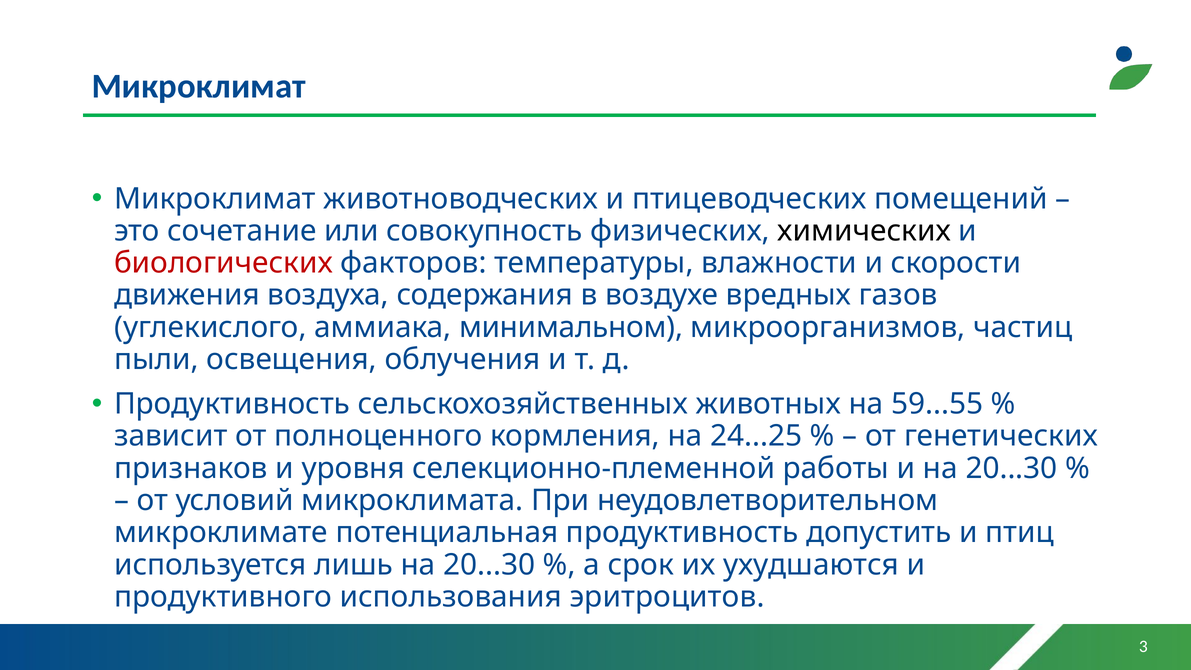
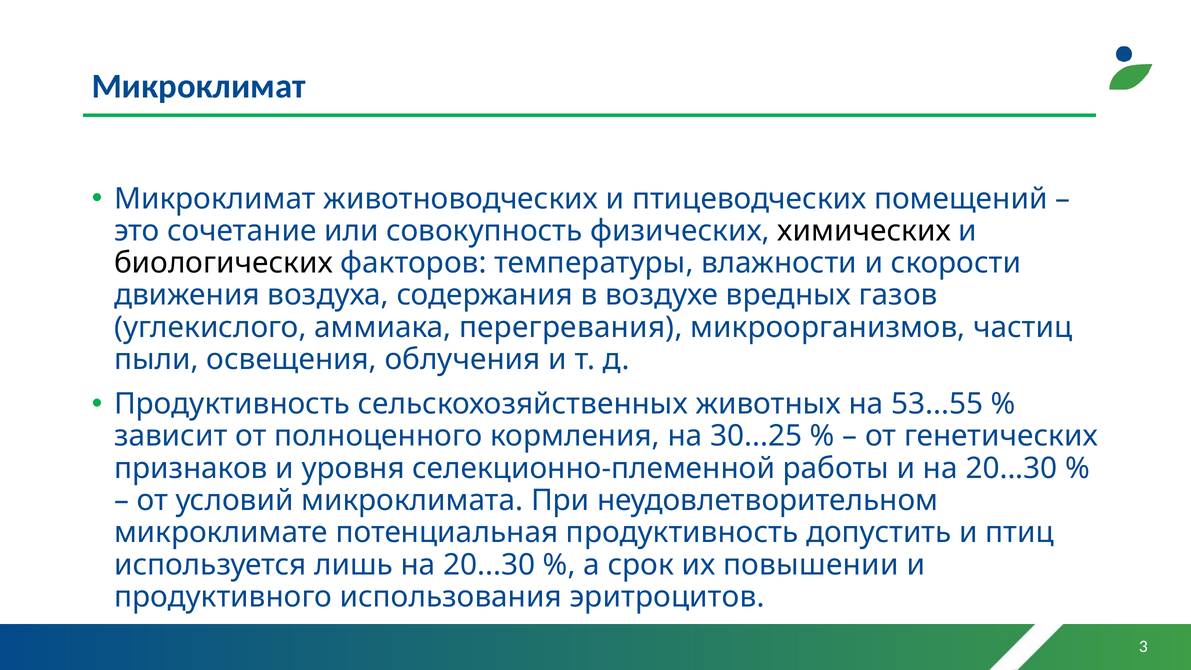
биологических colour: red -> black
минимальном: минимальном -> перегревания
59...55: 59...55 -> 53...55
24...25: 24...25 -> 30...25
ухудшаются: ухудшаются -> повышении
